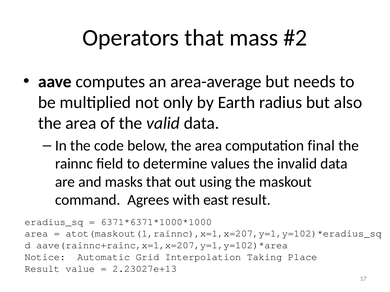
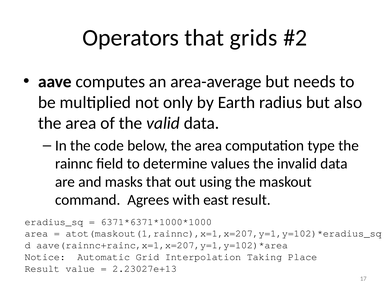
mass: mass -> grids
final: final -> type
